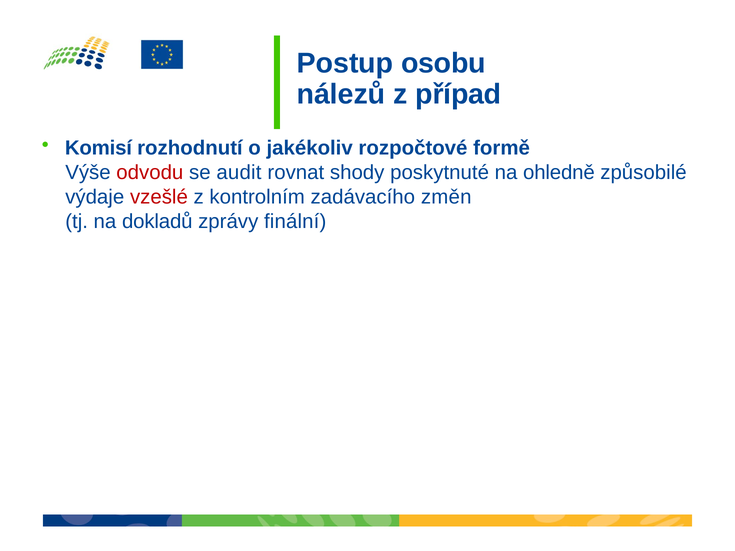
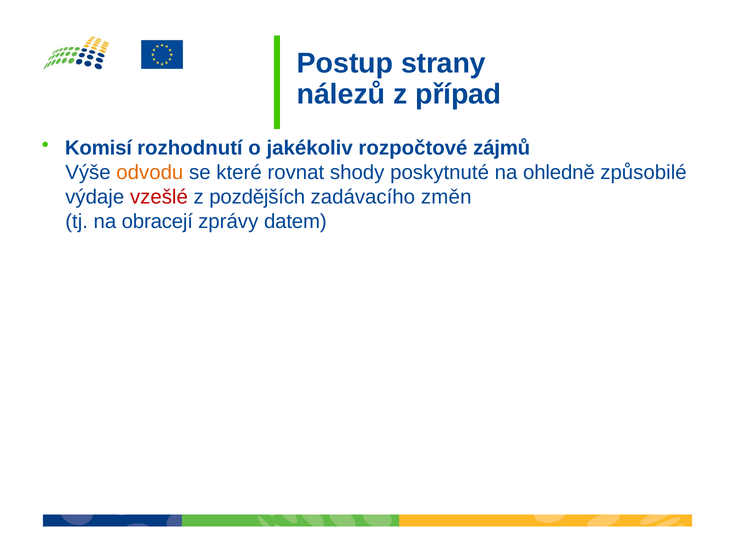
osobu: osobu -> strany
formě: formě -> zájmů
odvodu colour: red -> orange
audit: audit -> které
kontrolním: kontrolním -> pozdějších
dokladů: dokladů -> obracejí
finální: finální -> datem
